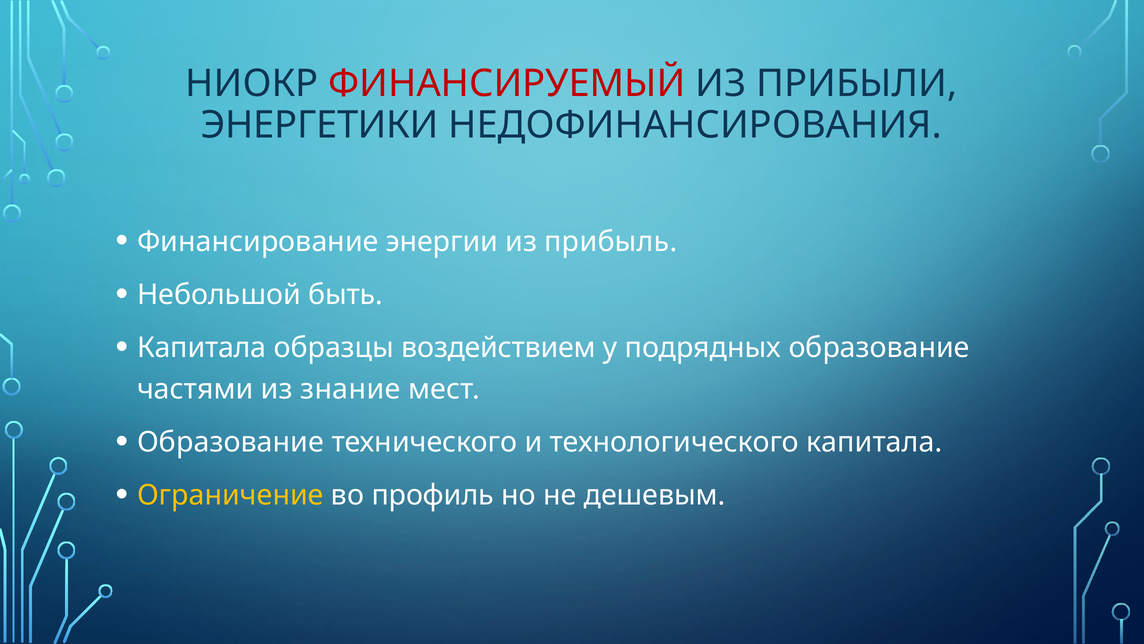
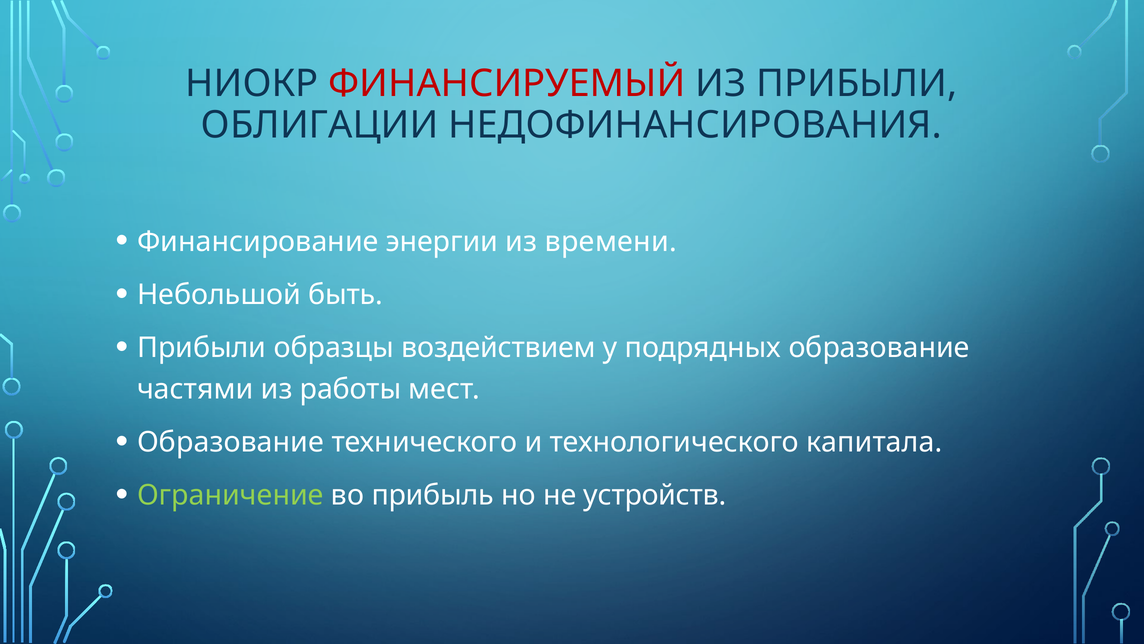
ЭНЕРГЕТИКИ: ЭНЕРГЕТИКИ -> ОБЛИГАЦИИ
прибыль: прибыль -> времени
Капитала at (202, 348): Капитала -> Прибыли
знание: знание -> работы
Ограничение colour: yellow -> light green
профиль: профиль -> прибыль
дешевым: дешевым -> устройств
